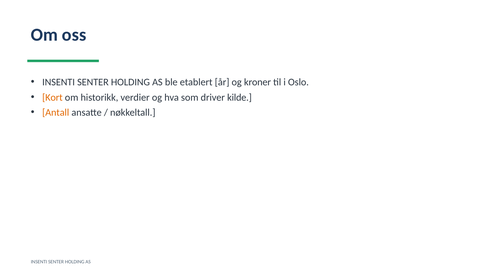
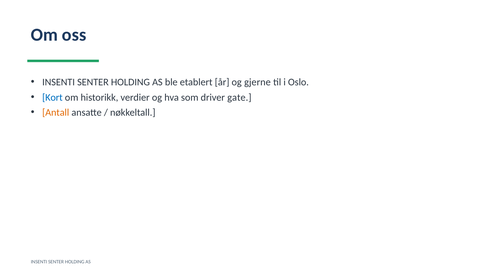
kroner: kroner -> gjerne
Kort colour: orange -> blue
kilde: kilde -> gate
